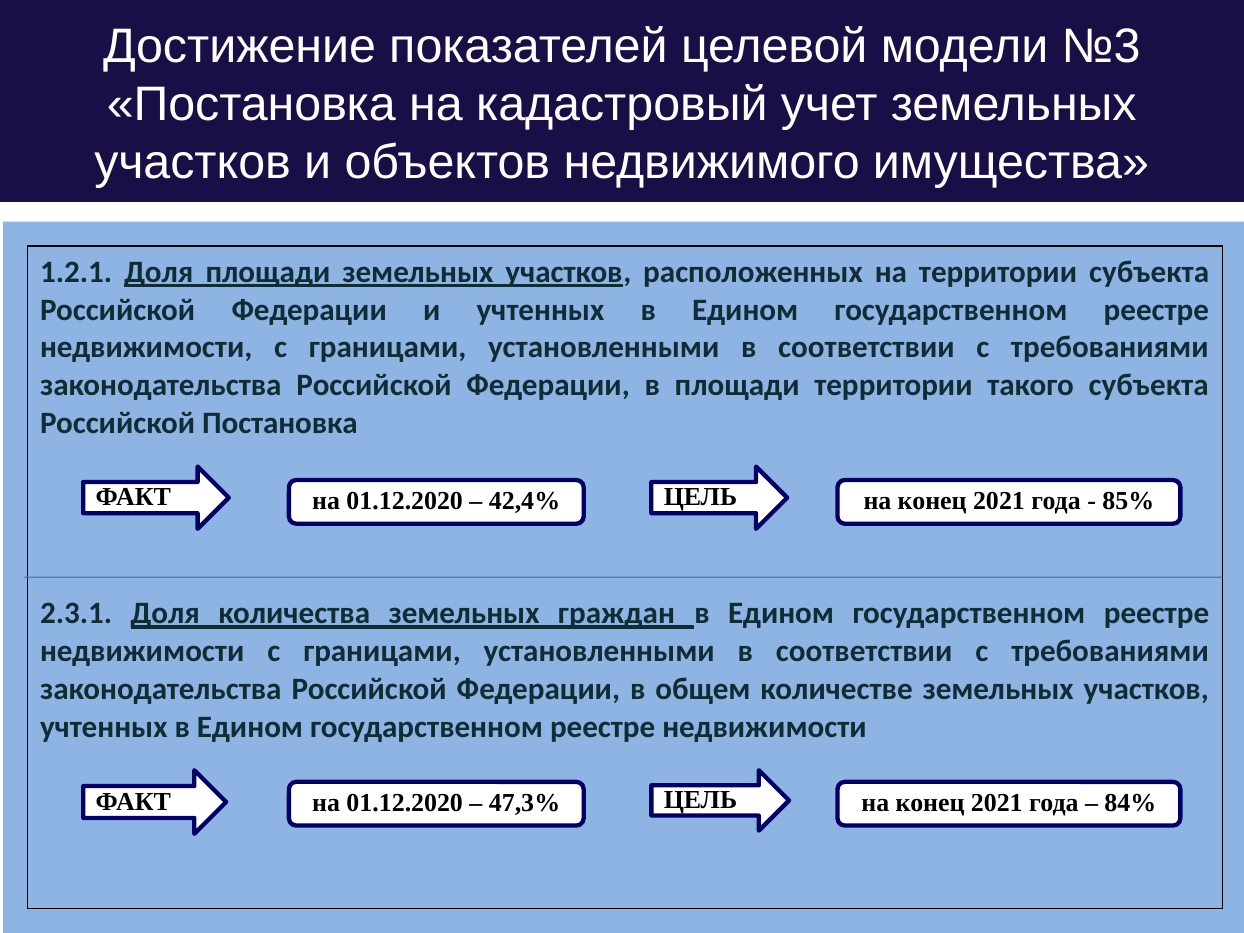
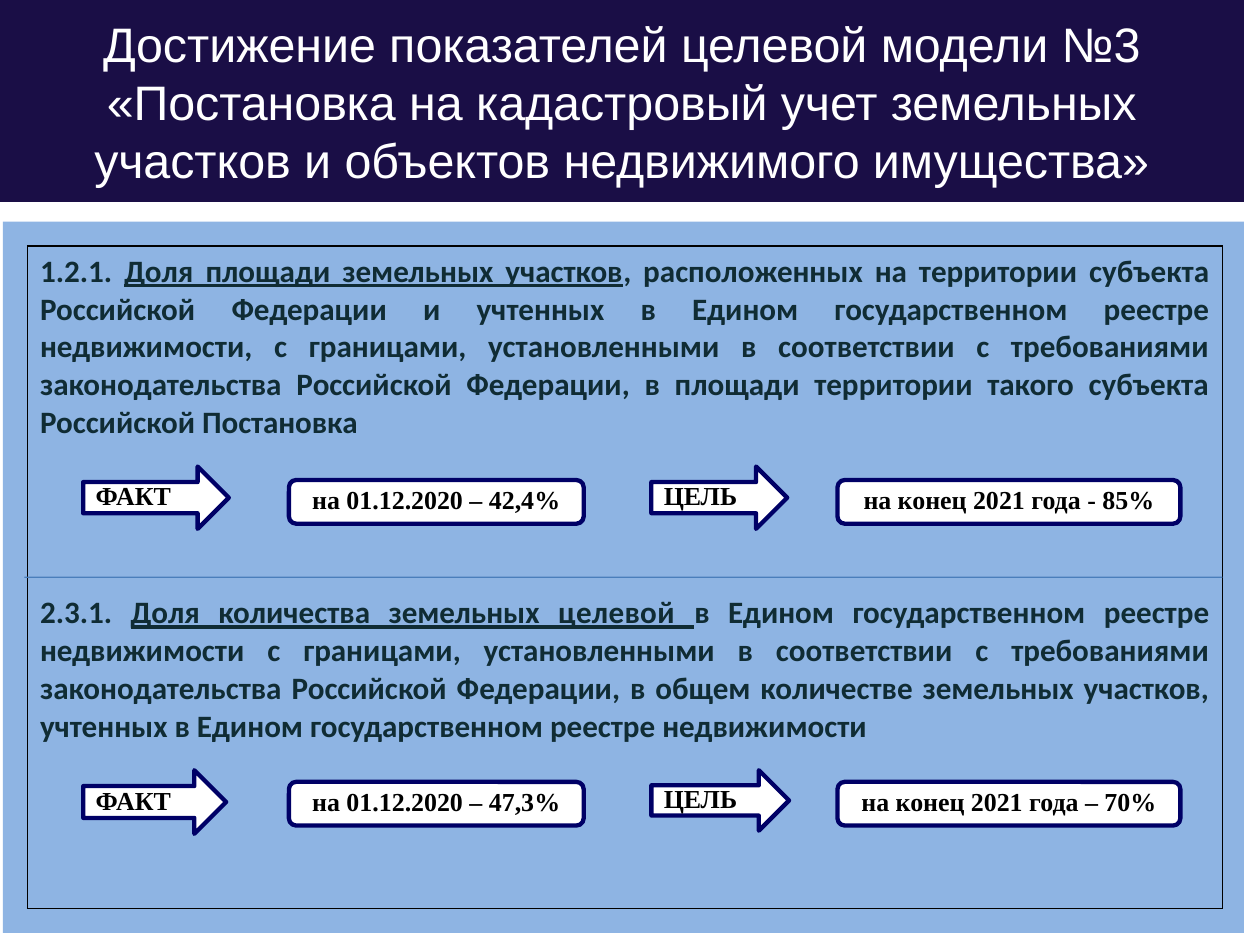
земельных граждан: граждан -> целевой
84%: 84% -> 70%
